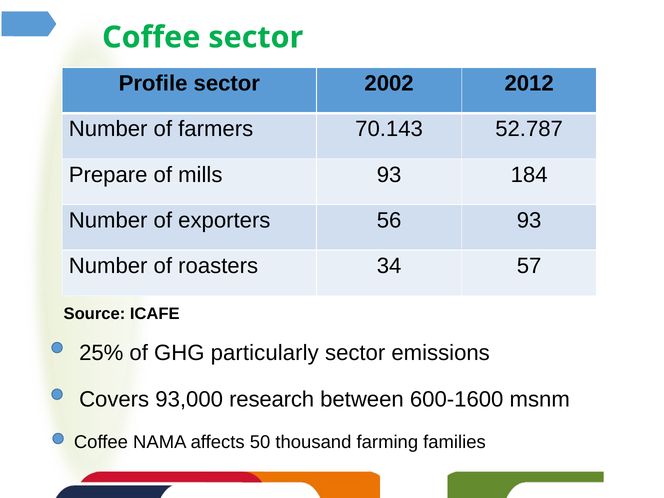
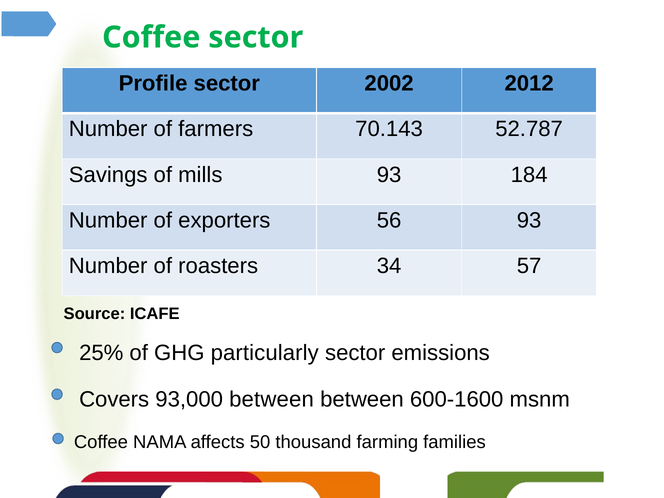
Prepare: Prepare -> Savings
93,000 research: research -> between
